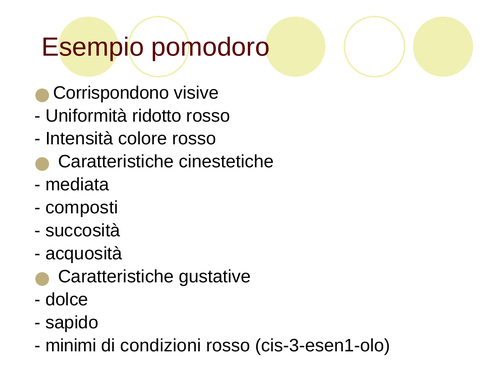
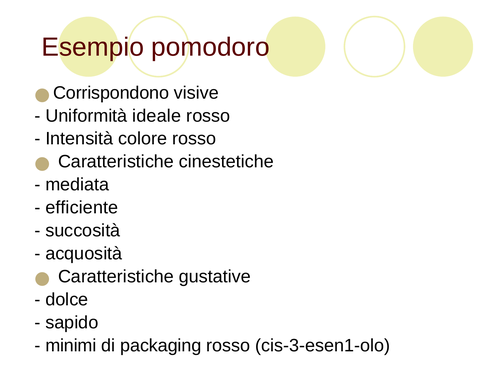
ridotto: ridotto -> ideale
composti: composti -> efficiente
condizioni: condizioni -> packaging
